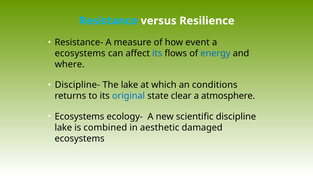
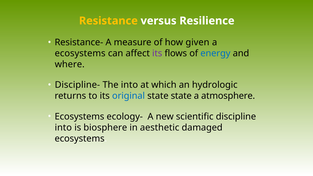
Resistance colour: light blue -> yellow
event: event -> given
its at (157, 53) colour: blue -> purple
The lake: lake -> into
conditions: conditions -> hydrologic
state clear: clear -> state
lake at (63, 128): lake -> into
combined: combined -> biosphere
